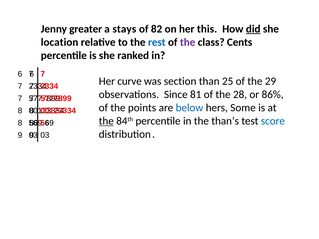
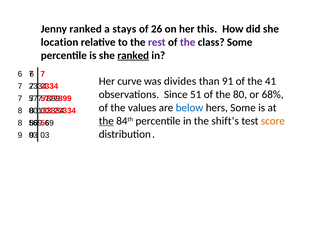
Jenny greater: greater -> ranked
82: 82 -> 26
did underline: present -> none
rest colour: blue -> purple
class Cents: Cents -> Some
ranked at (133, 55) underline: none -> present
section: section -> divides
25: 25 -> 91
29: 29 -> 41
81: 81 -> 51
28: 28 -> 80
86%: 86% -> 68%
points: points -> values
than’s: than’s -> shift’s
score colour: blue -> orange
